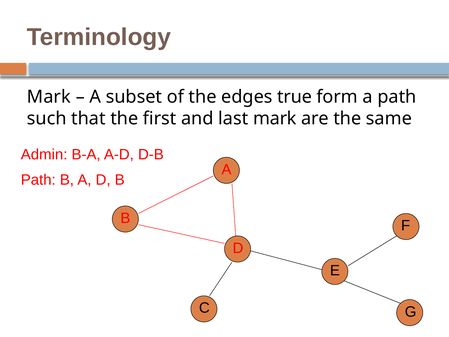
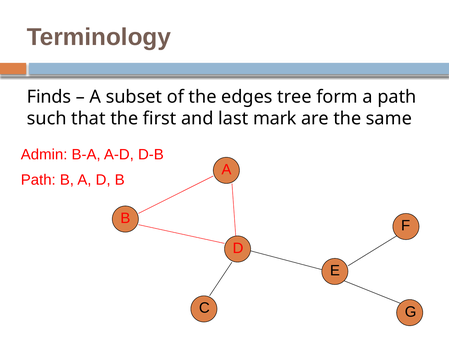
Mark at (49, 97): Mark -> Finds
true: true -> tree
